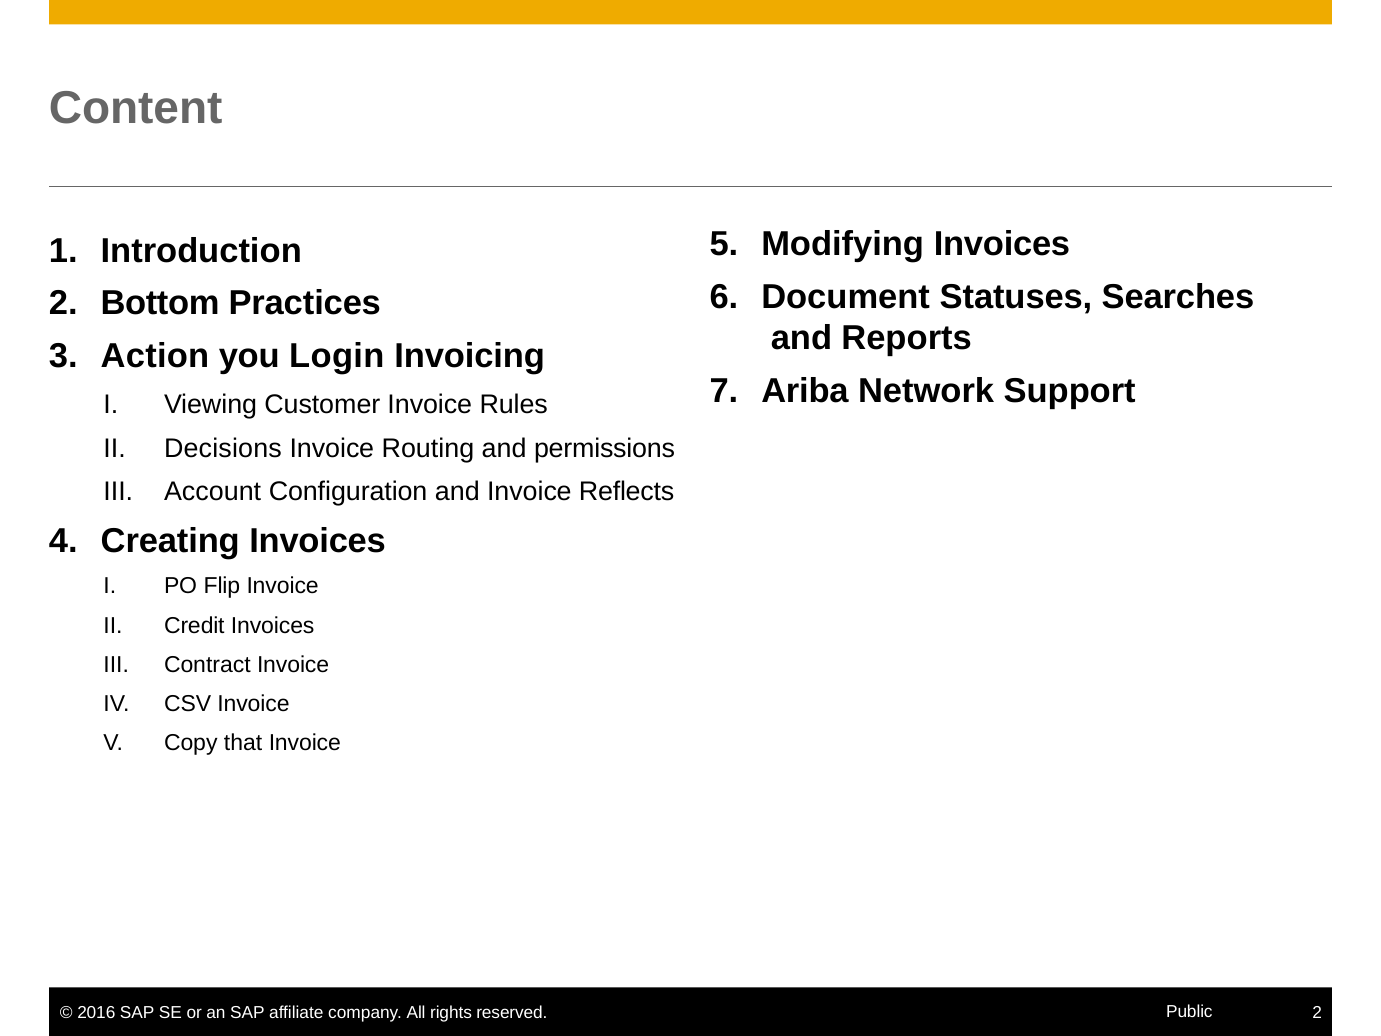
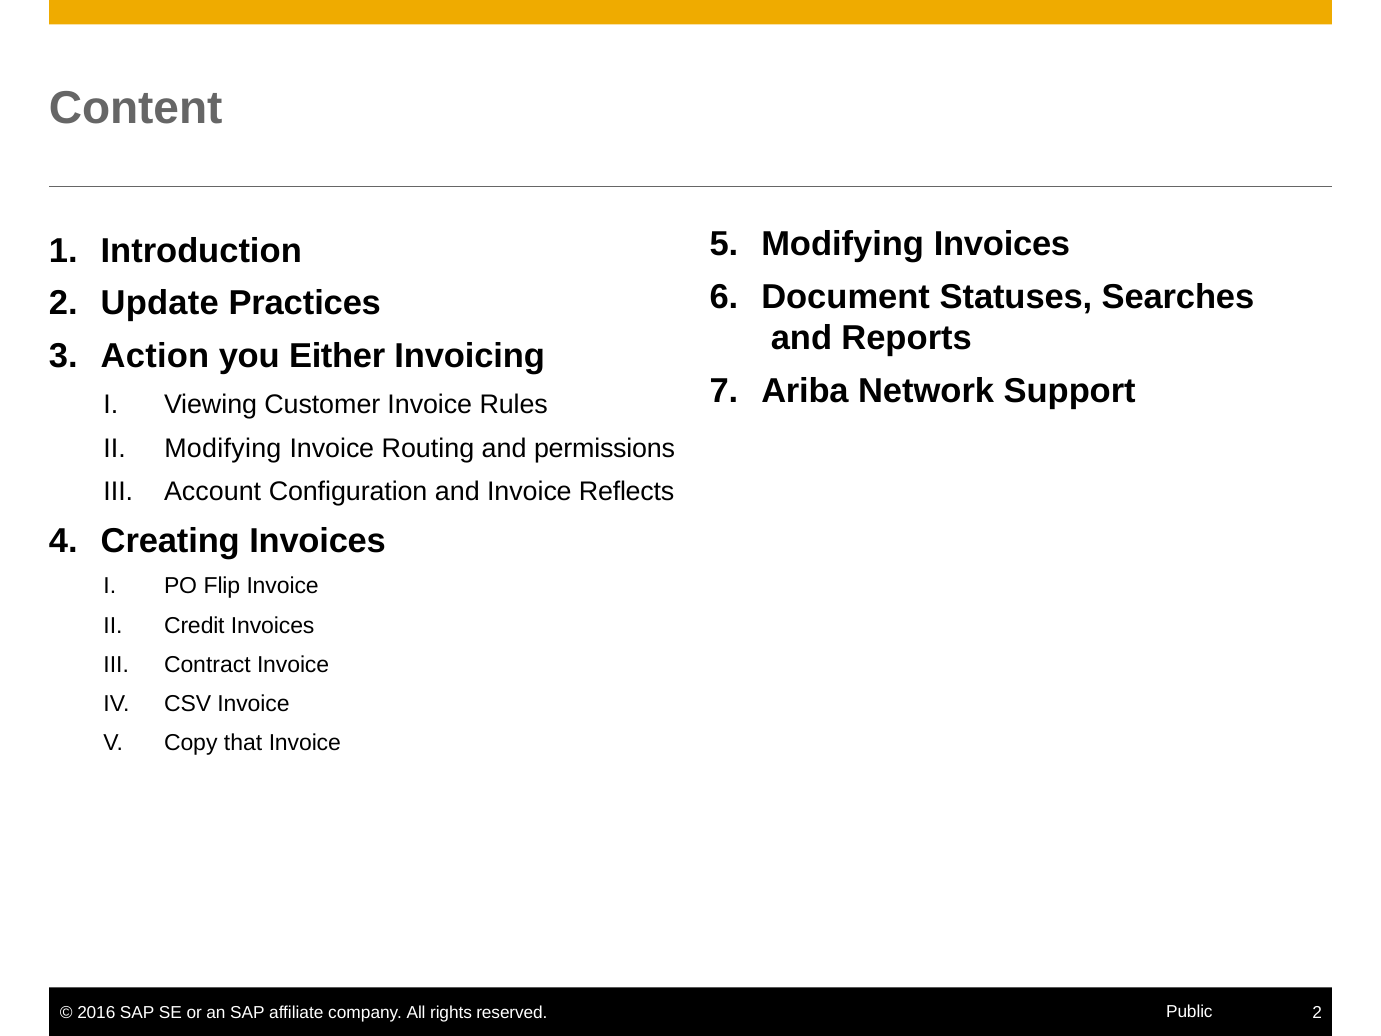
Bottom: Bottom -> Update
Login: Login -> Either
Decisions at (223, 448): Decisions -> Modifying
